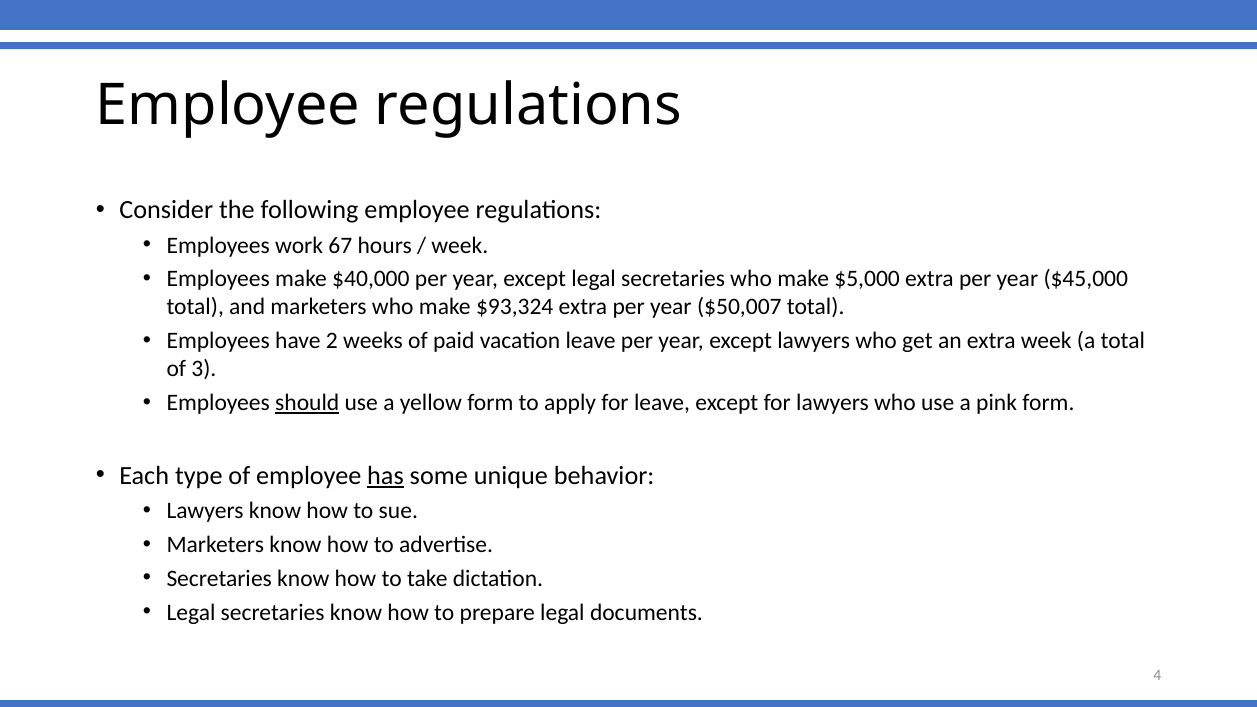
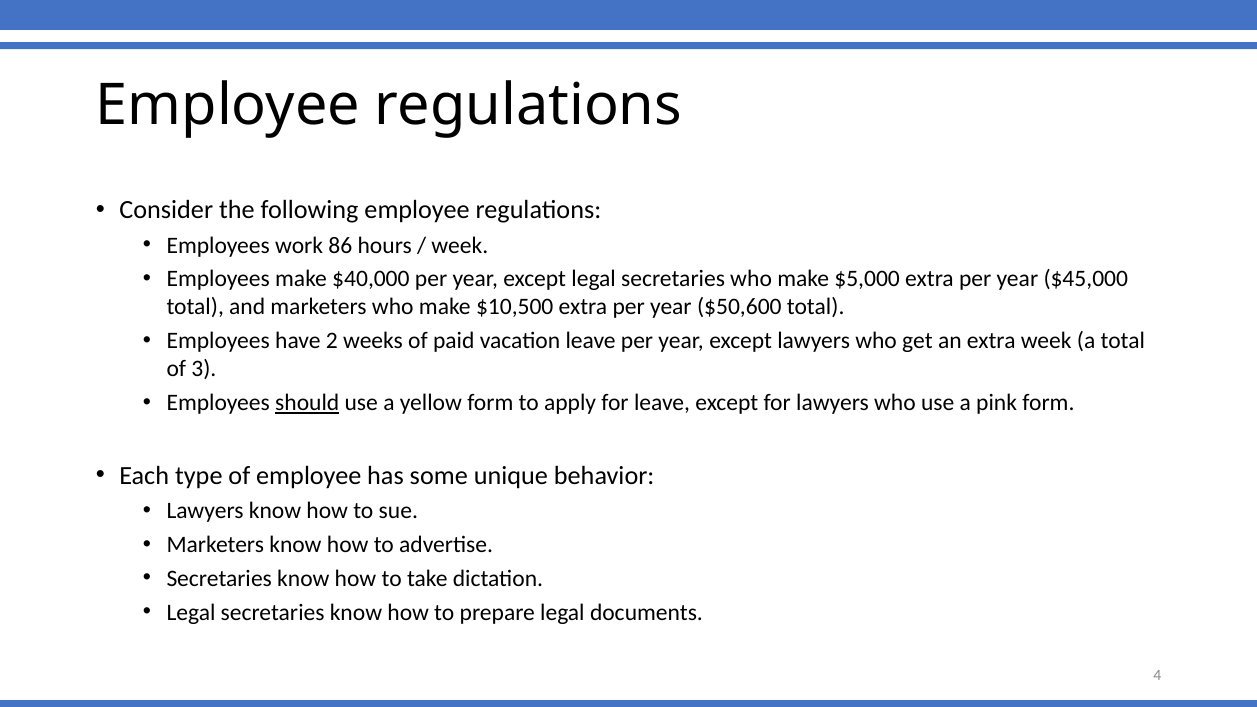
67: 67 -> 86
$93,324: $93,324 -> $10,500
$50,007: $50,007 -> $50,600
has underline: present -> none
